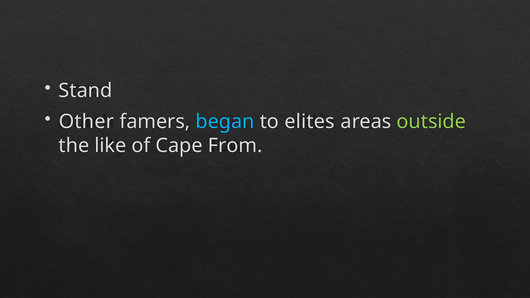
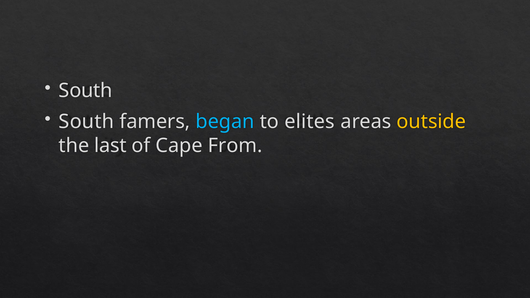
Stand at (86, 91): Stand -> South
Other at (86, 122): Other -> South
outside colour: light green -> yellow
like: like -> last
